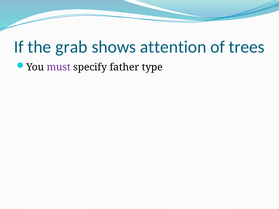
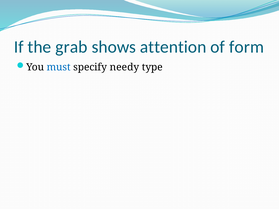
trees: trees -> form
must colour: purple -> blue
father: father -> needy
